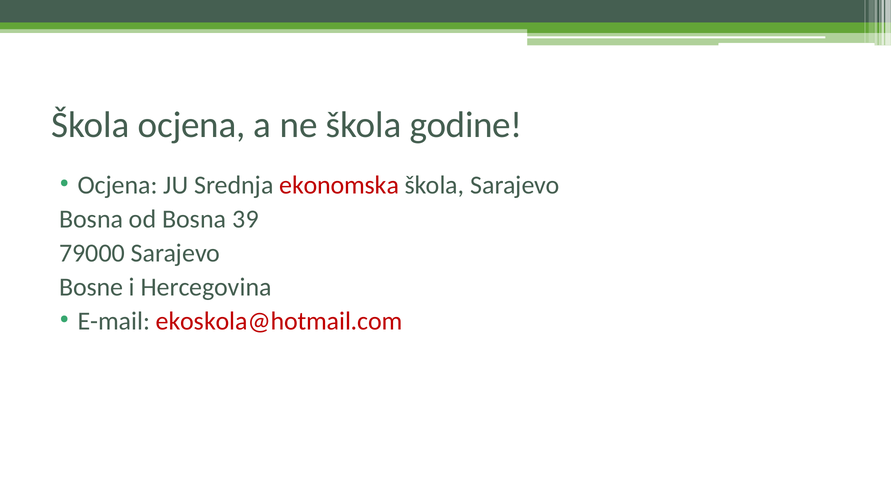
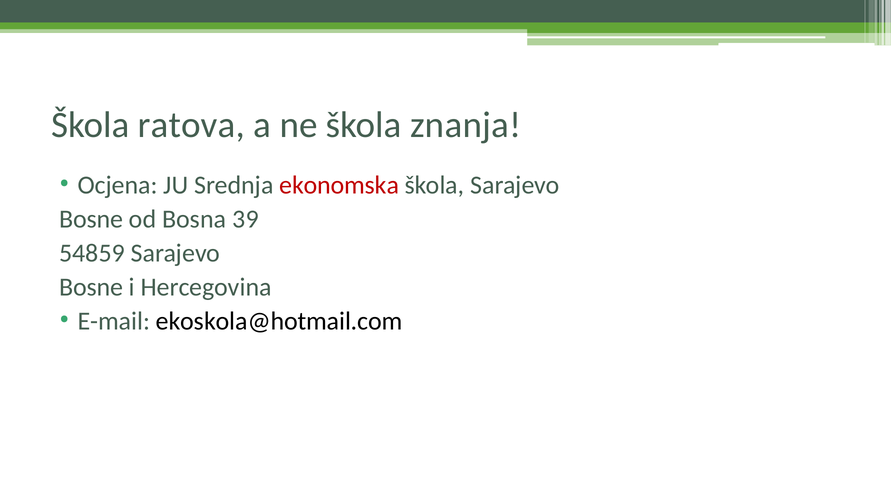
Škola ocjena: ocjena -> ratova
godine: godine -> znanja
Bosna at (91, 219): Bosna -> Bosne
79000: 79000 -> 54859
ekoskola@hotmail.com colour: red -> black
